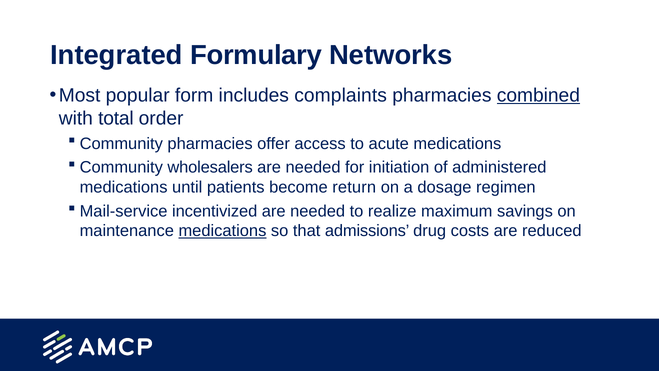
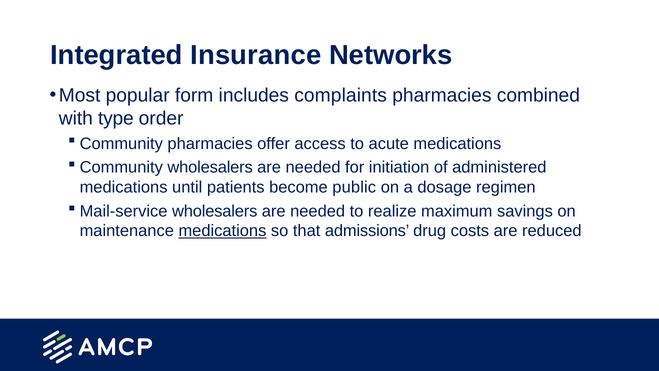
Formulary: Formulary -> Insurance
combined underline: present -> none
total: total -> type
return: return -> public
incentivized at (215, 211): incentivized -> wholesalers
